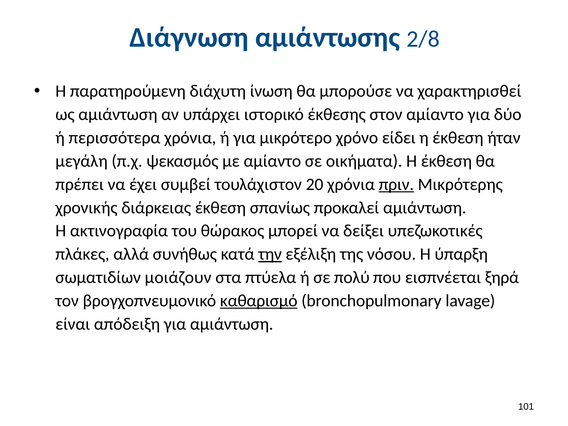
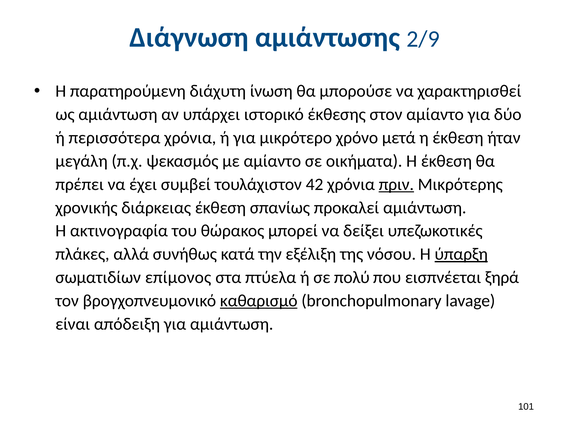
2/8: 2/8 -> 2/9
είδει: είδει -> μετά
20: 20 -> 42
την underline: present -> none
ύπαρξη underline: none -> present
μοιάζουν: μοιάζουν -> επίμονος
